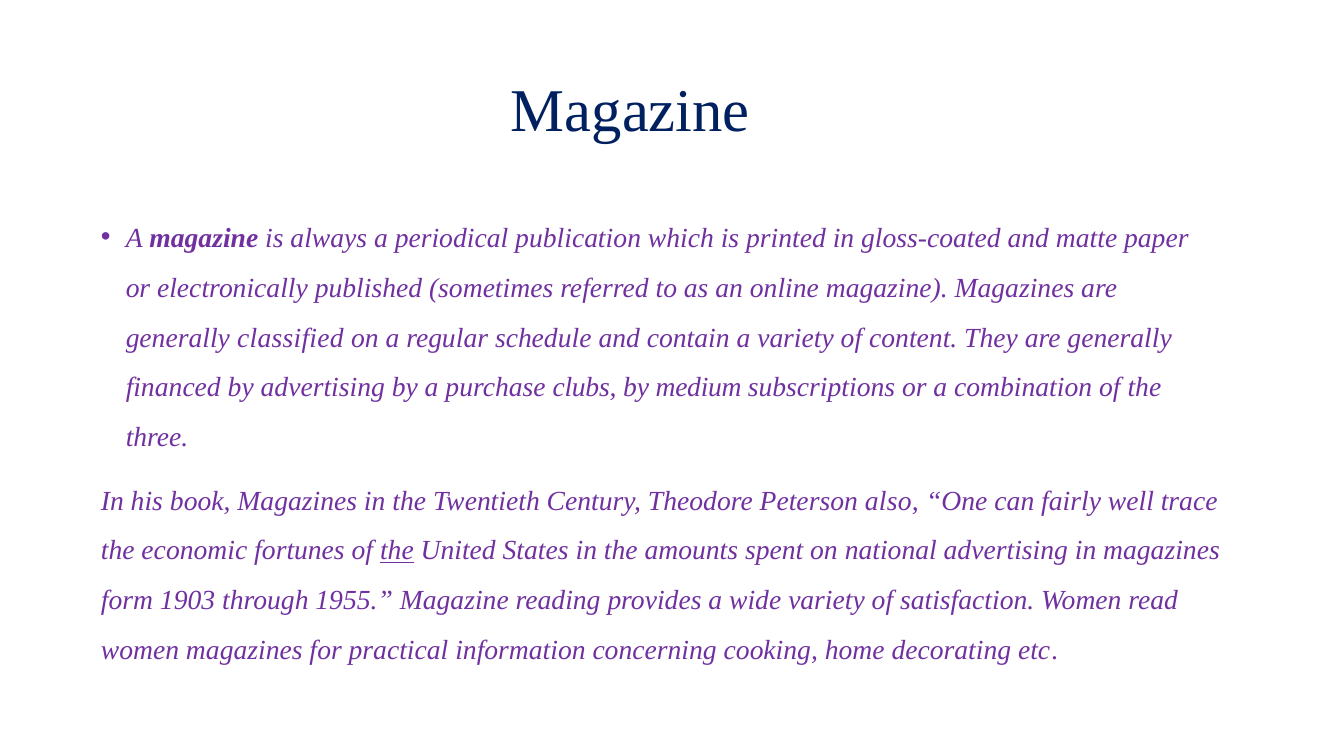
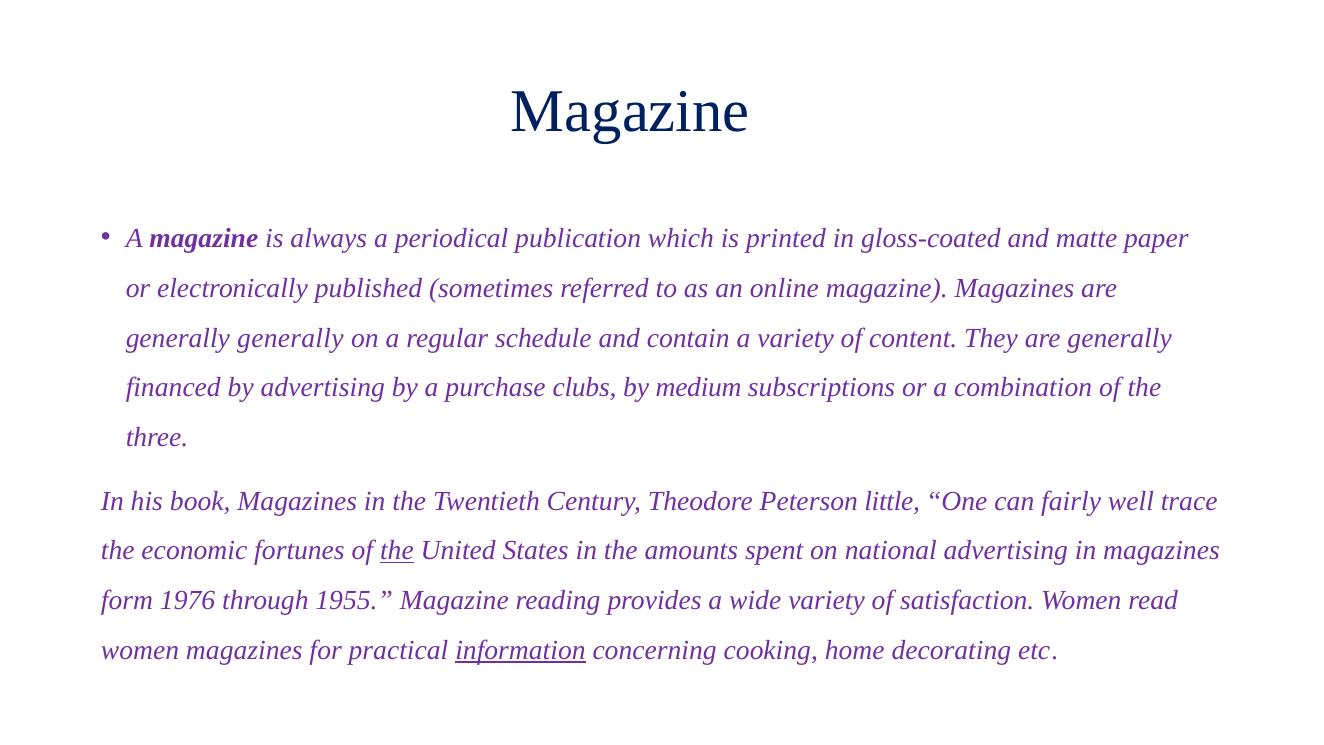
generally classified: classified -> generally
also: also -> little
1903: 1903 -> 1976
information underline: none -> present
